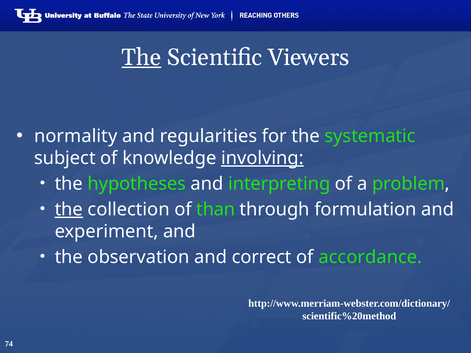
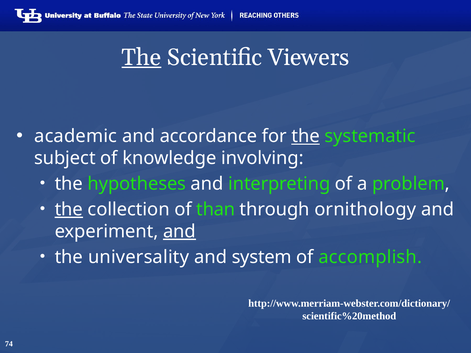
normality: normality -> academic
regularities: regularities -> accordance
the at (306, 136) underline: none -> present
involving underline: present -> none
formulation: formulation -> ornithology
and at (179, 232) underline: none -> present
observation: observation -> universality
correct: correct -> system
accordance: accordance -> accomplish
